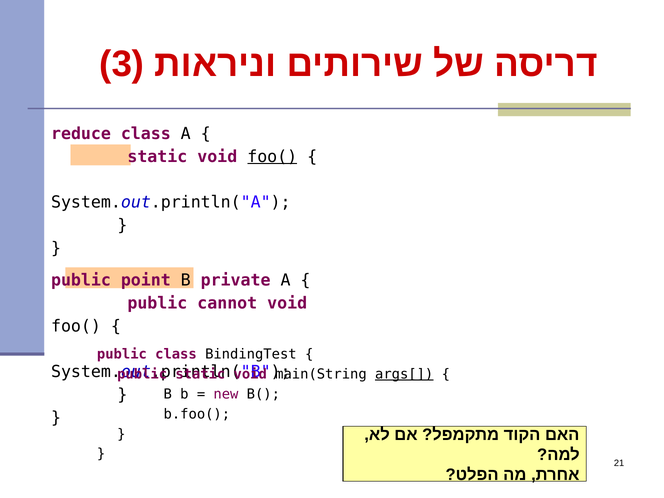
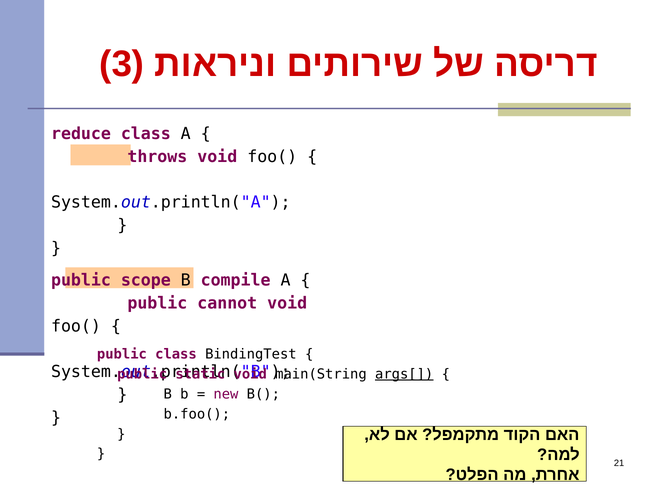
static at (157, 157): static -> throws
foo( at (272, 157) underline: present -> none
point: point -> scope
private: private -> compile
